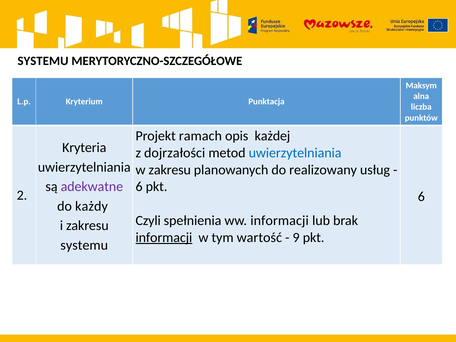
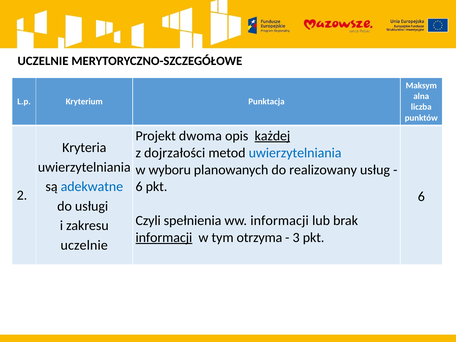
SYSTEMU at (43, 61): SYSTEMU -> UCZELNIE
ramach: ramach -> dwoma
każdej underline: none -> present
w zakresu: zakresu -> wyboru
adekwatne colour: purple -> blue
każdy: każdy -> usługi
wartość: wartość -> otrzyma
9: 9 -> 3
systemu at (84, 245): systemu -> uczelnie
